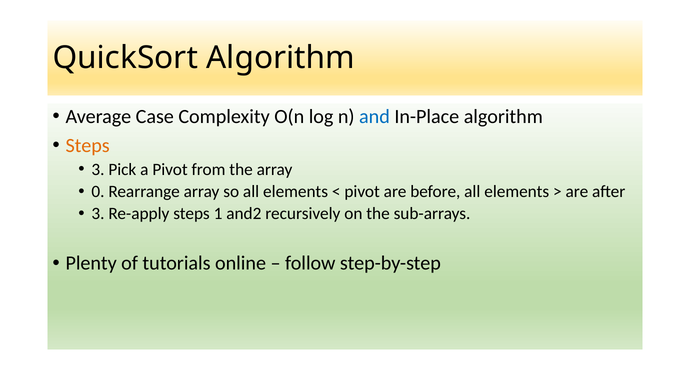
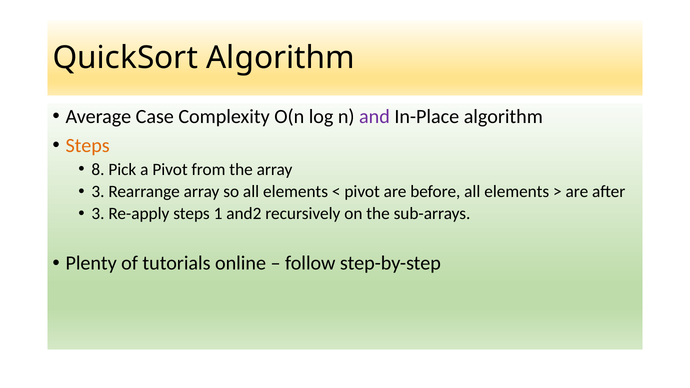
and colour: blue -> purple
3 at (98, 169): 3 -> 8
0 at (98, 192): 0 -> 3
